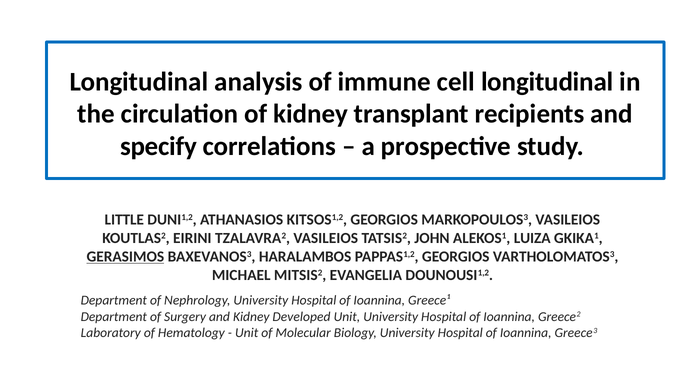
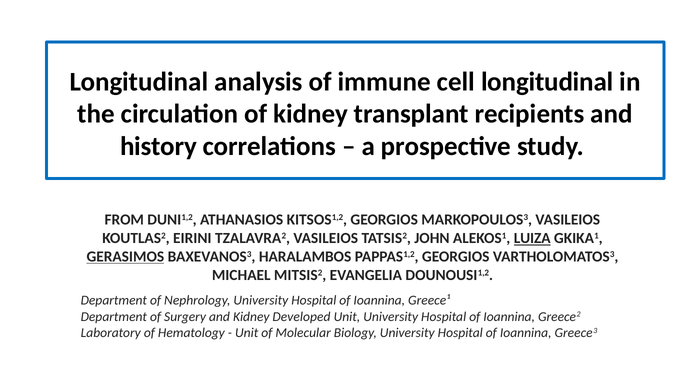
specify: specify -> history
LITTLE: LITTLE -> FROM
LUIZA underline: none -> present
